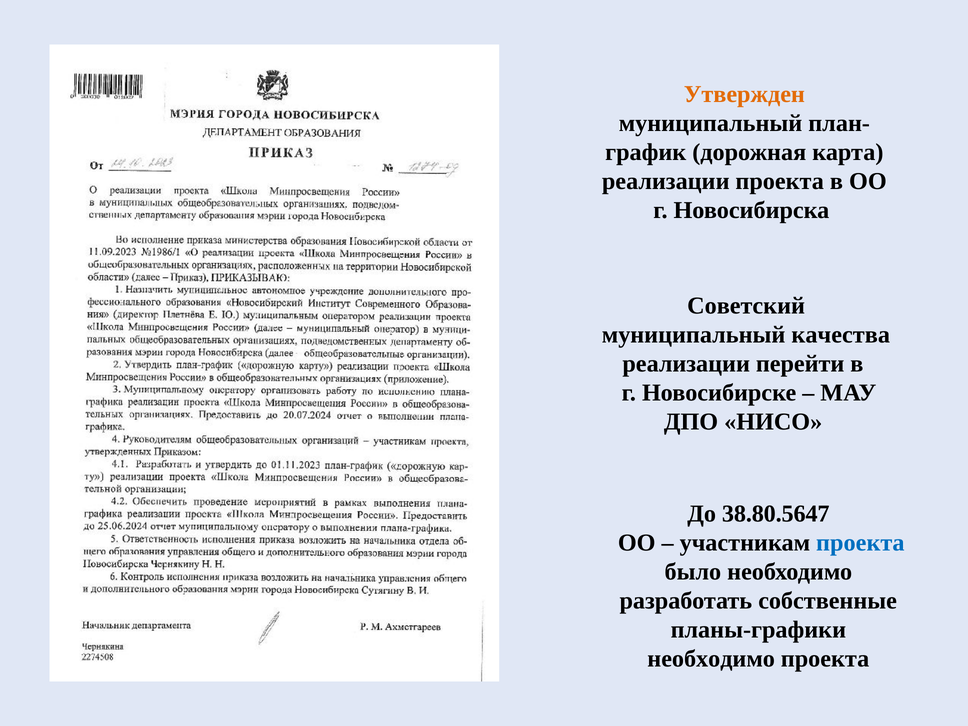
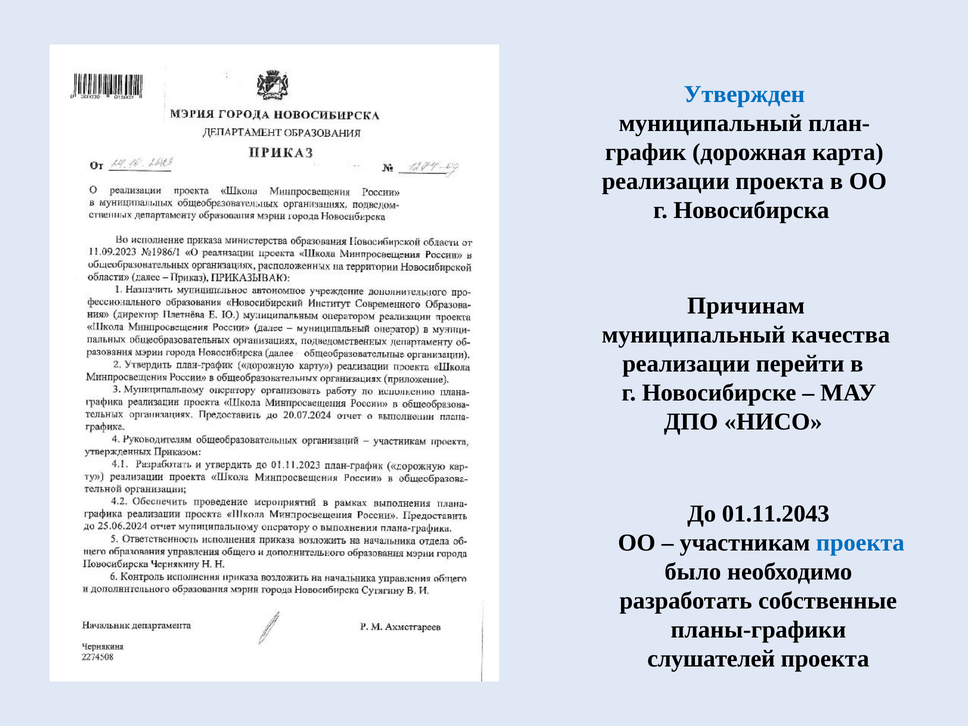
Утвержден colour: orange -> blue
Советский: Советский -> Причинам
38.80.5647: 38.80.5647 -> 01.11.2043
необходимо at (711, 659): необходимо -> слушателей
